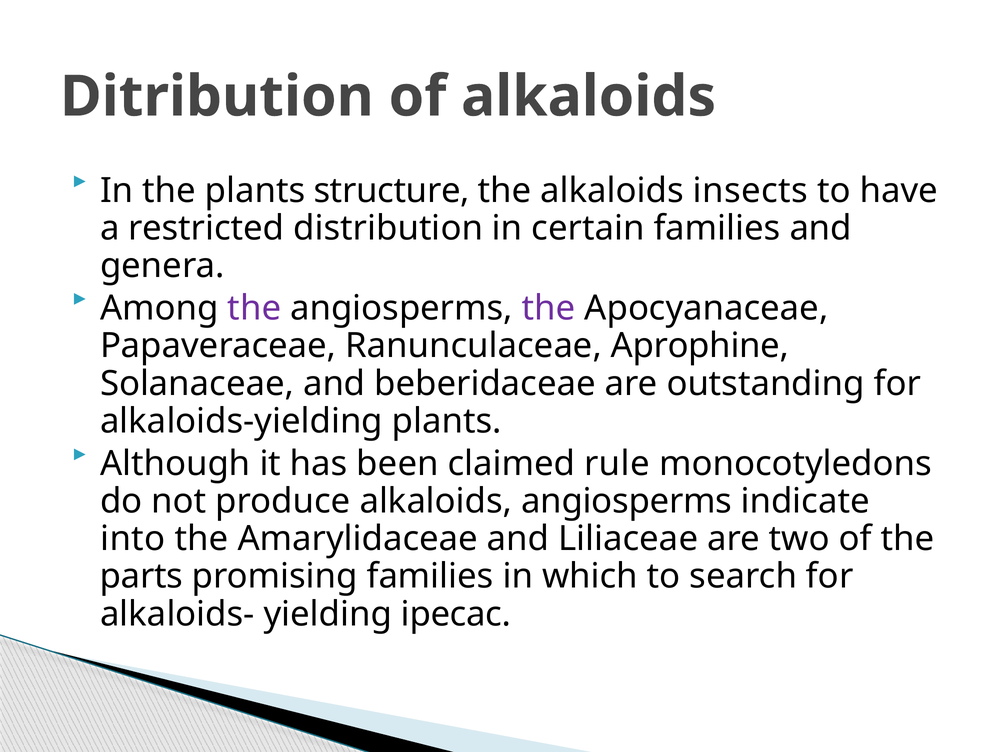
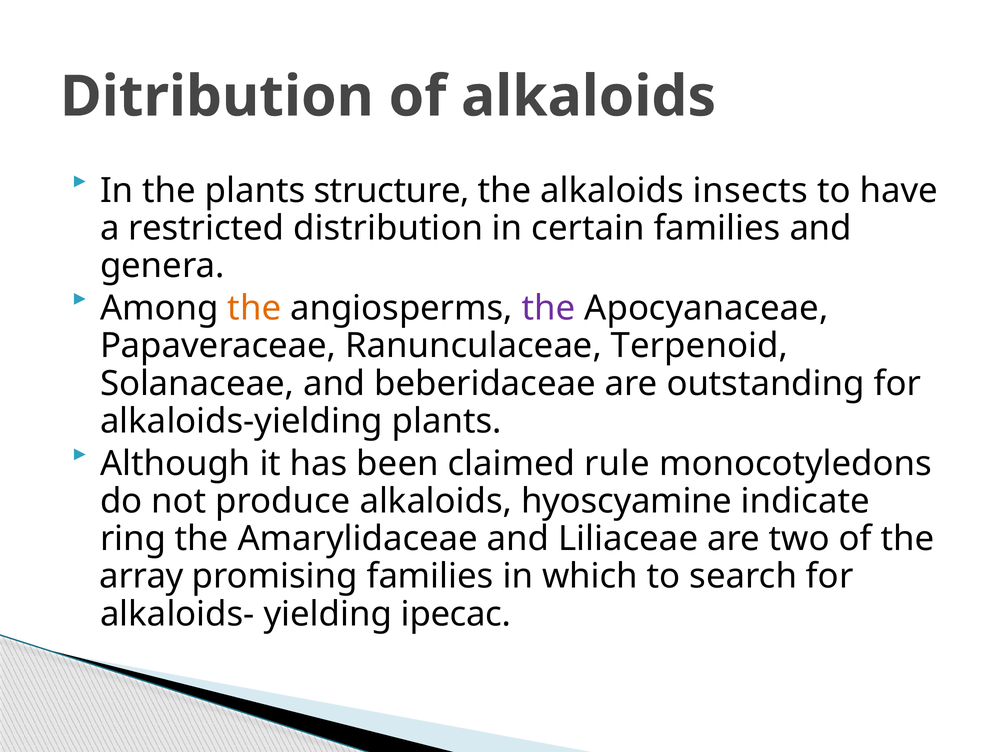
the at (254, 308) colour: purple -> orange
Aprophine: Aprophine -> Terpenoid
alkaloids angiosperms: angiosperms -> hyoscyamine
into: into -> ring
parts: parts -> array
